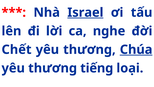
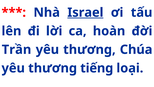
nghe: nghe -> hoàn
Chết: Chết -> Trần
Chúa underline: present -> none
